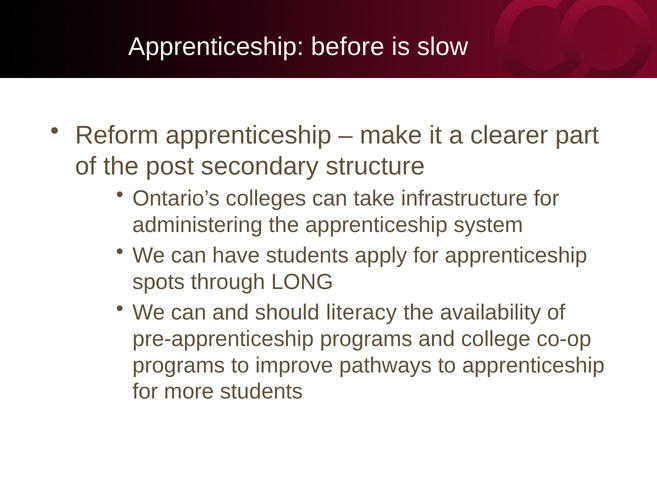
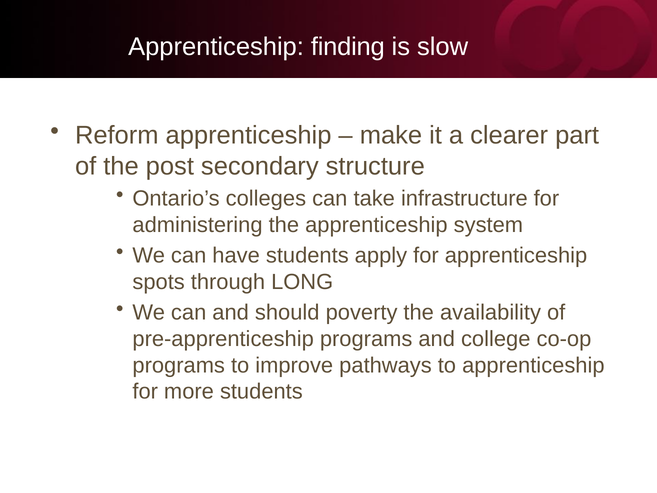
before: before -> finding
literacy: literacy -> poverty
